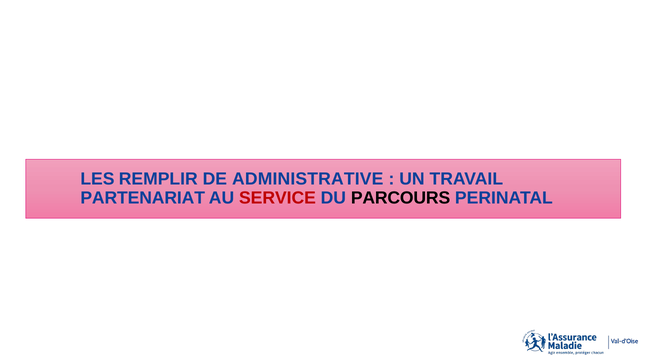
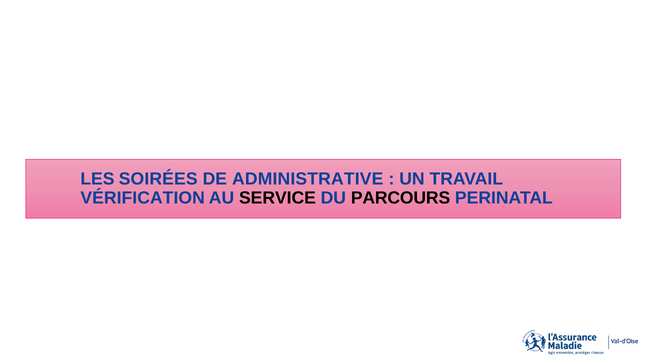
REMPLIR: REMPLIR -> SOIRÉES
PARTENARIAT: PARTENARIAT -> VÉRIFICATION
SERVICE colour: red -> black
